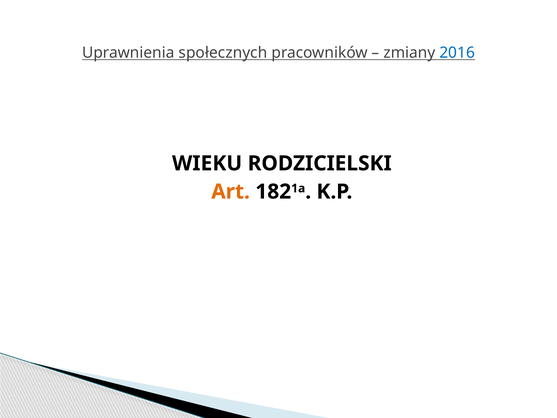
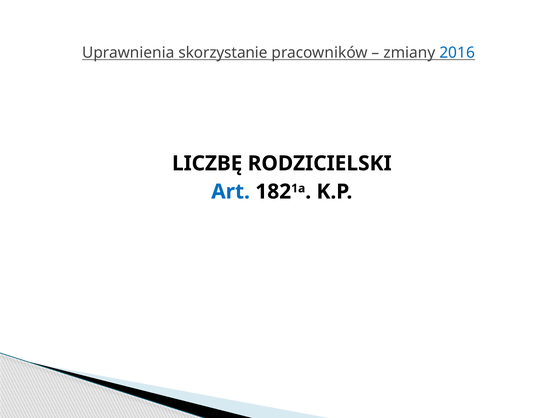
społecznych: społecznych -> skorzystanie
WIEKU: WIEKU -> LICZBĘ
Art colour: orange -> blue
